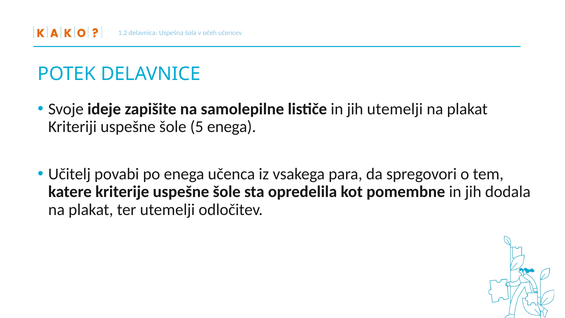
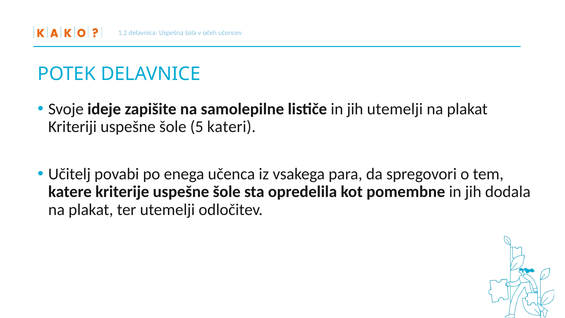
5 enega: enega -> kateri
